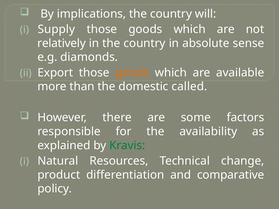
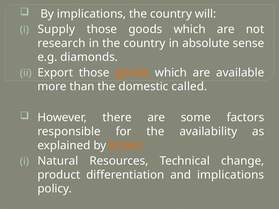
relatively: relatively -> research
Kravis colour: green -> orange
and comparative: comparative -> implications
